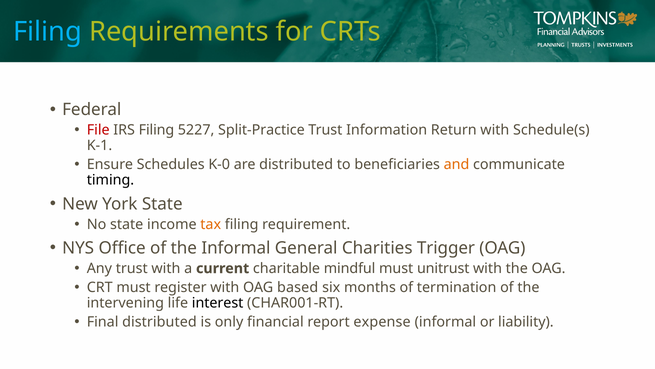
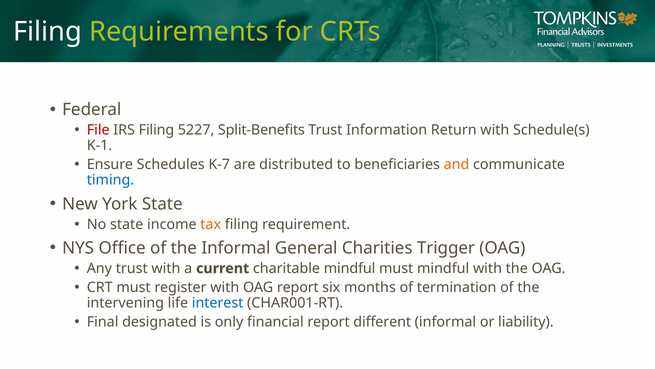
Filing at (48, 32) colour: light blue -> white
Split-Practice: Split-Practice -> Split-Benefits
K-0: K-0 -> K-7
timing colour: black -> blue
must unitrust: unitrust -> mindful
OAG based: based -> report
interest colour: black -> blue
Final distributed: distributed -> designated
expense: expense -> different
